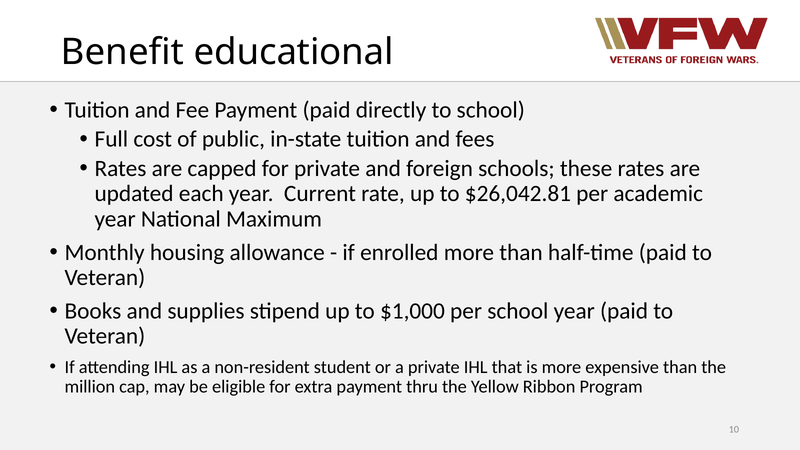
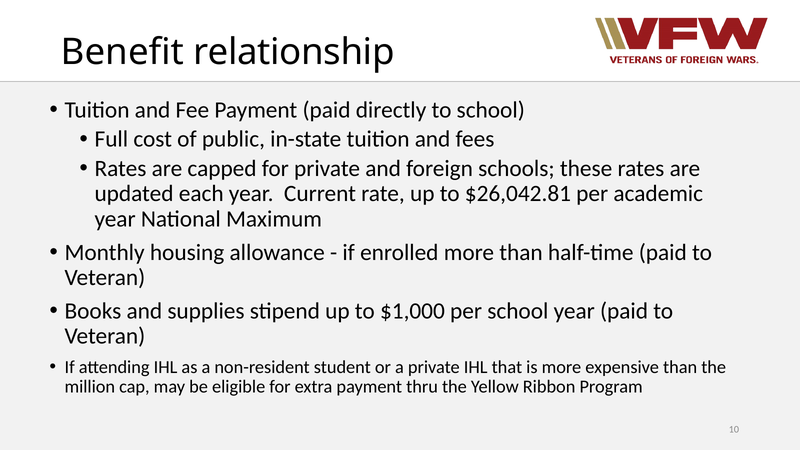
educational: educational -> relationship
